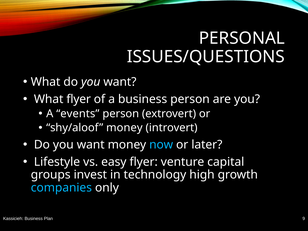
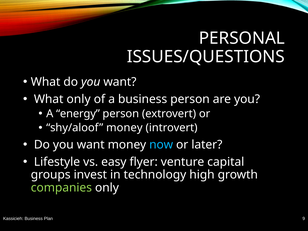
What flyer: flyer -> only
events: events -> energy
companies colour: light blue -> light green
